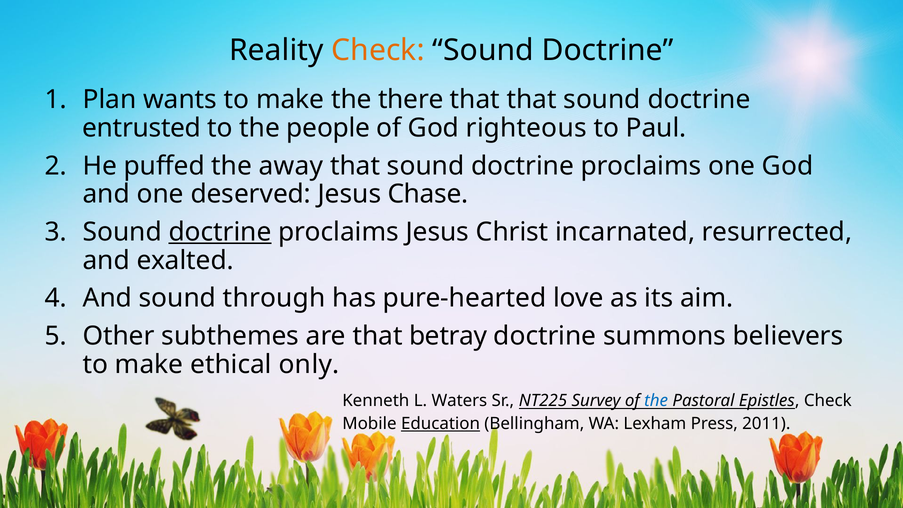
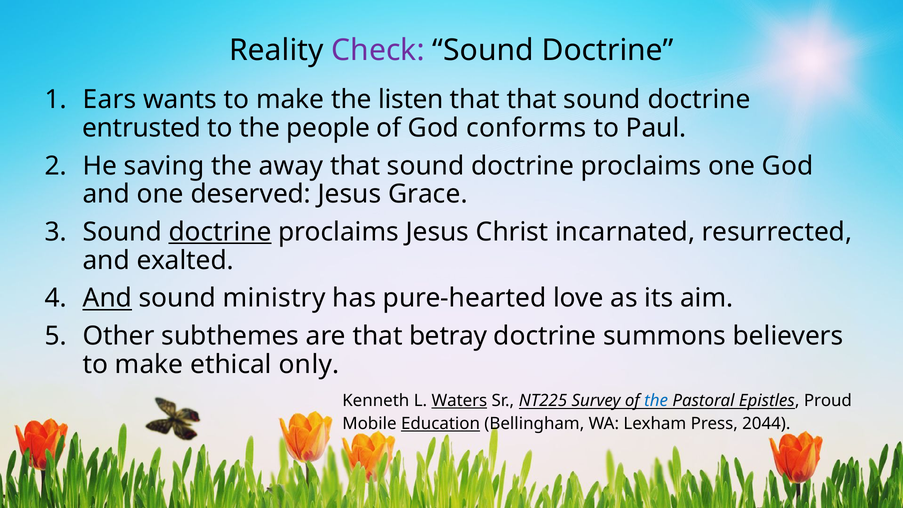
Check at (378, 50) colour: orange -> purple
Plan: Plan -> Ears
there: there -> listen
righteous: righteous -> conforms
puffed: puffed -> saving
Chase: Chase -> Grace
And at (107, 298) underline: none -> present
through: through -> ministry
Waters underline: none -> present
Epistles Check: Check -> Proud
2011: 2011 -> 2044
